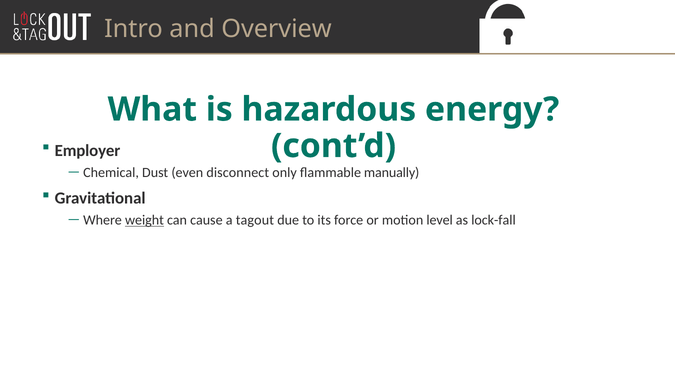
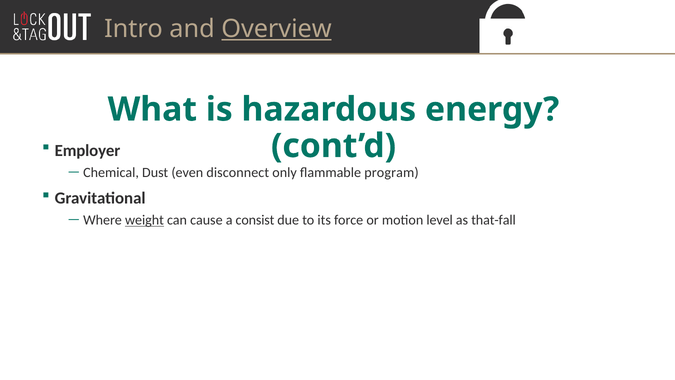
Overview underline: none -> present
manually: manually -> program
tagout: tagout -> consist
lock-fall: lock-fall -> that-fall
